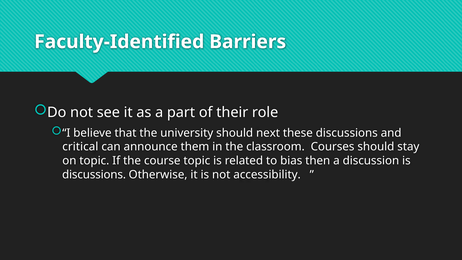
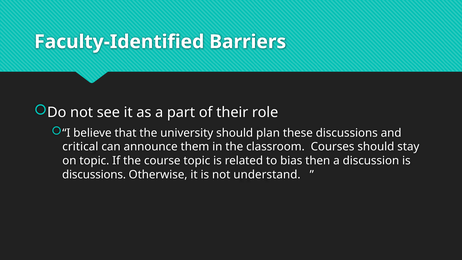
next: next -> plan
accessibility: accessibility -> understand
